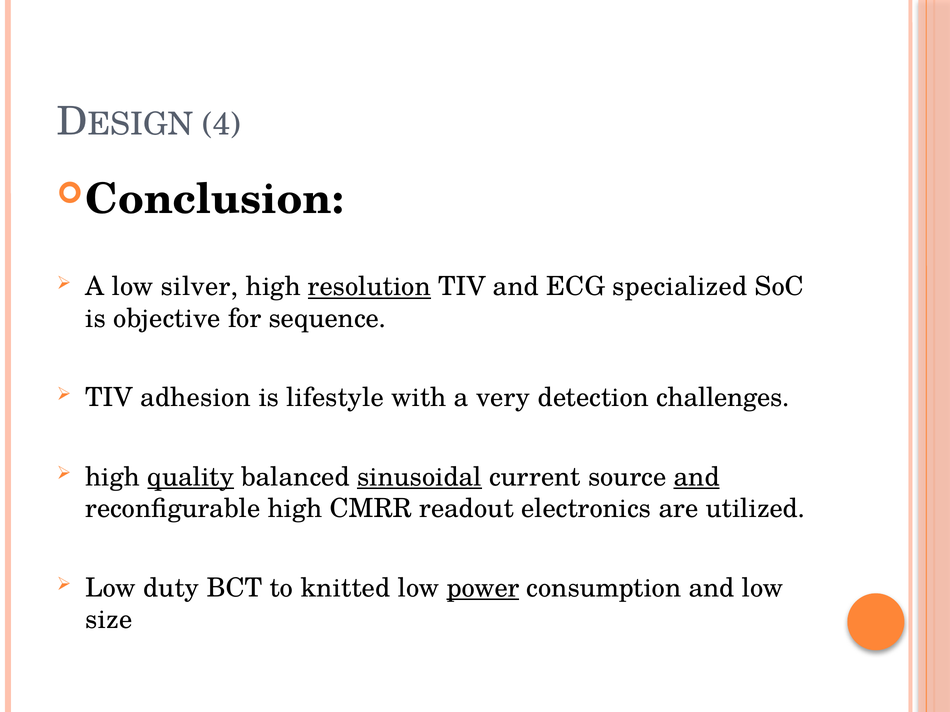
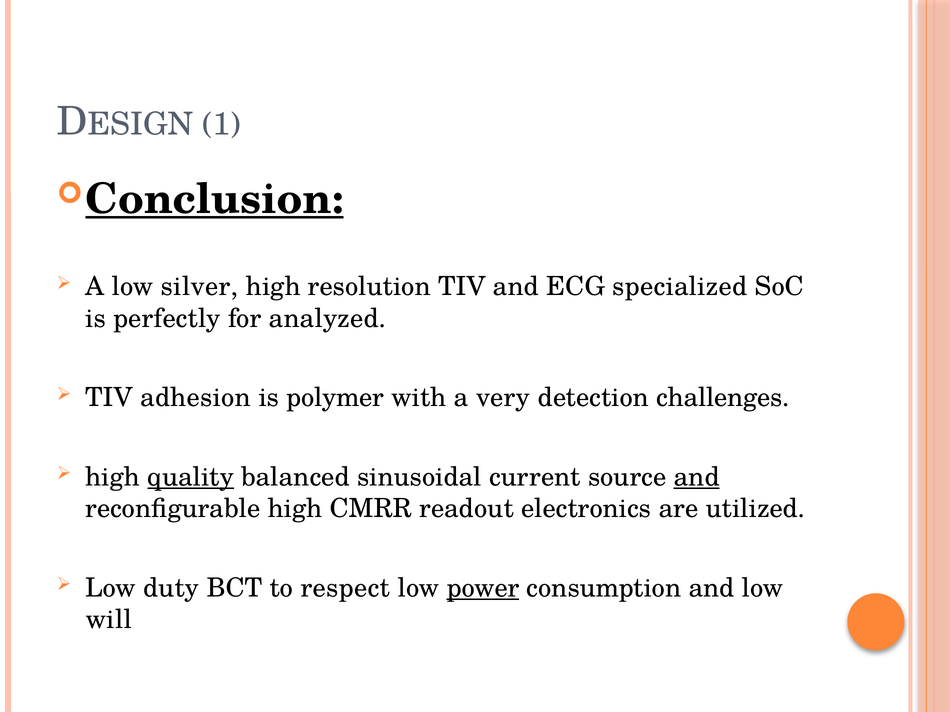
4: 4 -> 1
Conclusion underline: none -> present
resolution underline: present -> none
objective: objective -> perfectly
sequence: sequence -> analyzed
lifestyle: lifestyle -> polymer
sinusoidal underline: present -> none
knitted: knitted -> respect
size: size -> will
